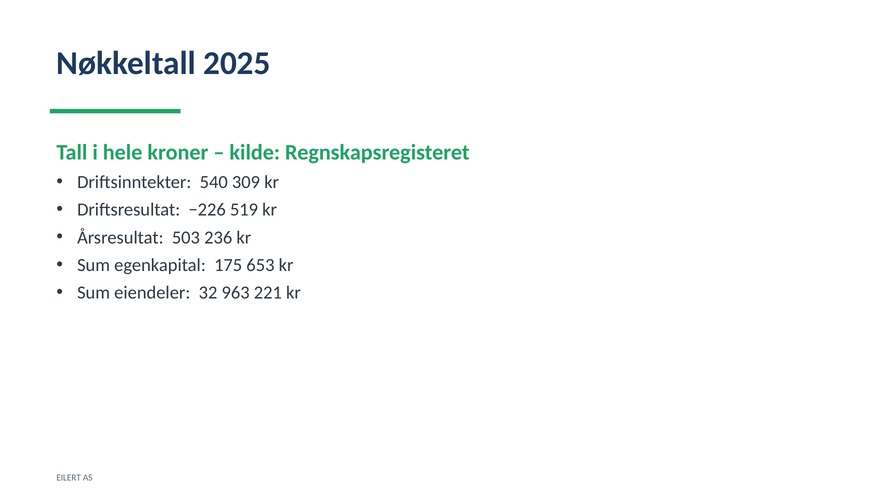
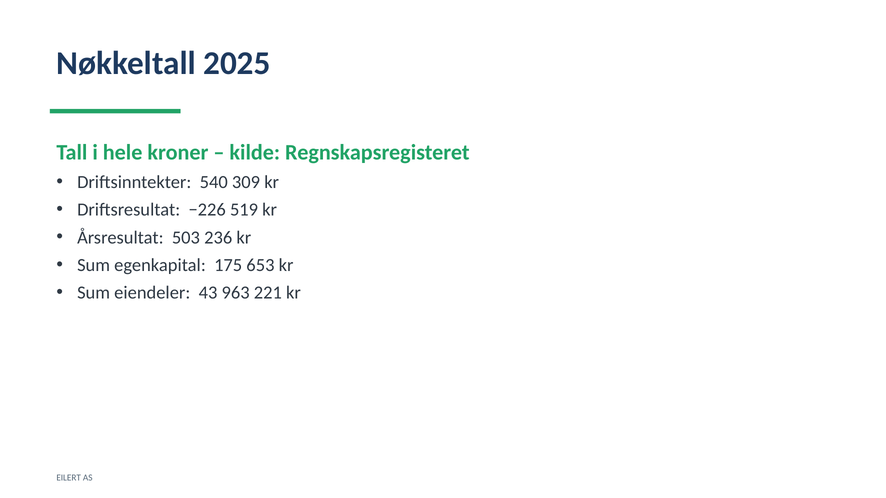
32: 32 -> 43
